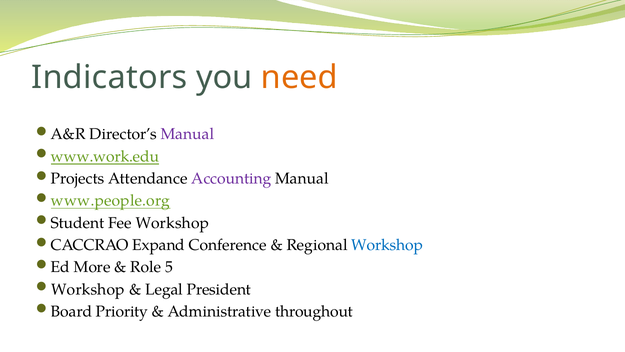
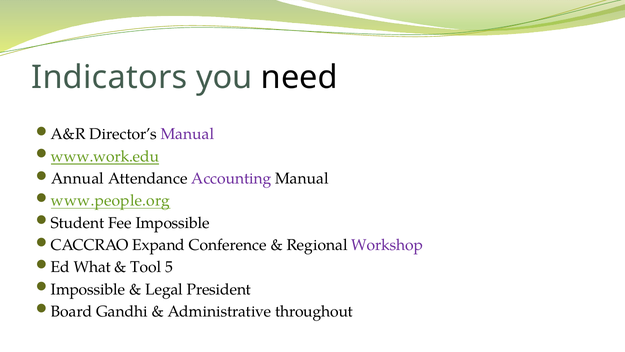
need colour: orange -> black
Projects: Projects -> Annual
Fee Workshop: Workshop -> Impossible
Workshop at (387, 245) colour: blue -> purple
More: More -> What
Role: Role -> Tool
Workshop at (88, 289): Workshop -> Impossible
Priority: Priority -> Gandhi
